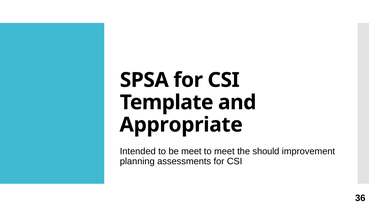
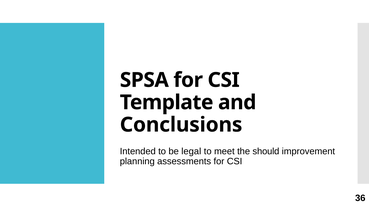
Appropriate: Appropriate -> Conclusions
be meet: meet -> legal
